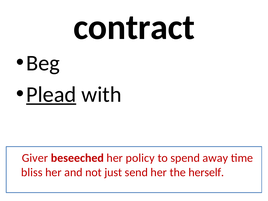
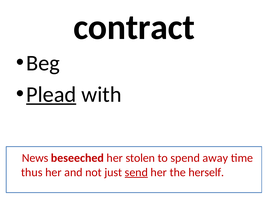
Giver: Giver -> News
policy: policy -> stolen
bliss: bliss -> thus
send underline: none -> present
